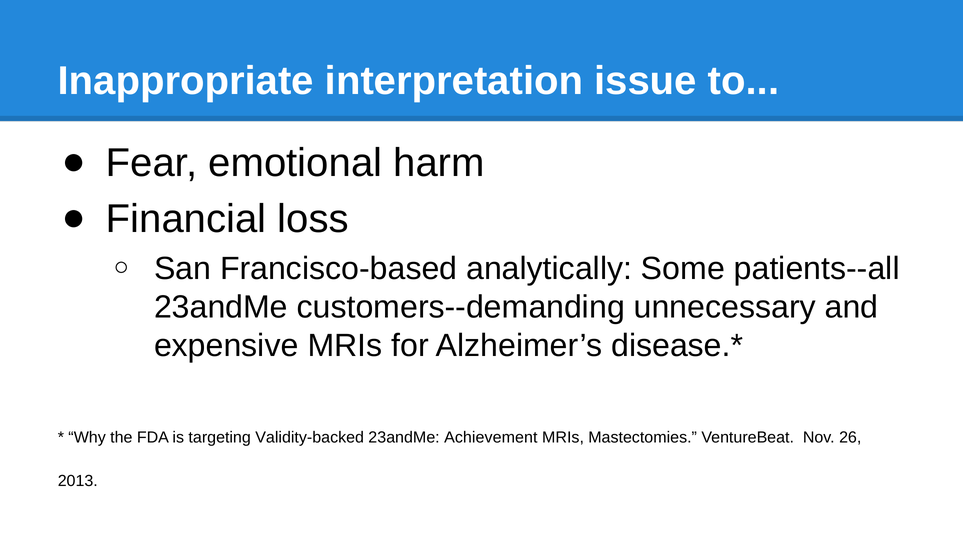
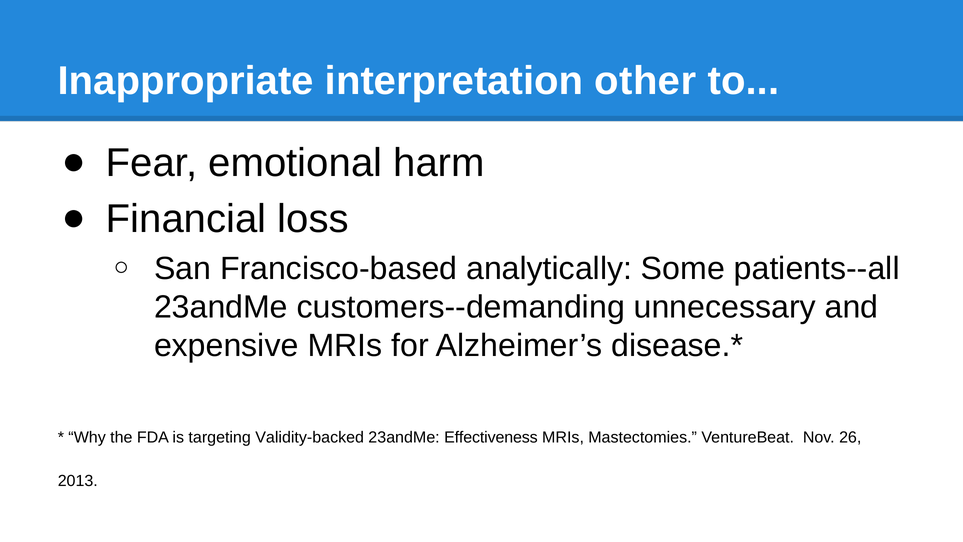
issue: issue -> other
Achievement: Achievement -> Effectiveness
